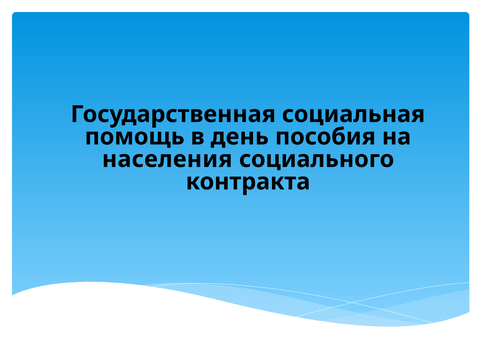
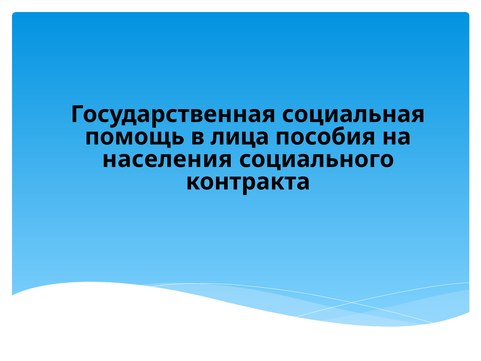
день: день -> лица
